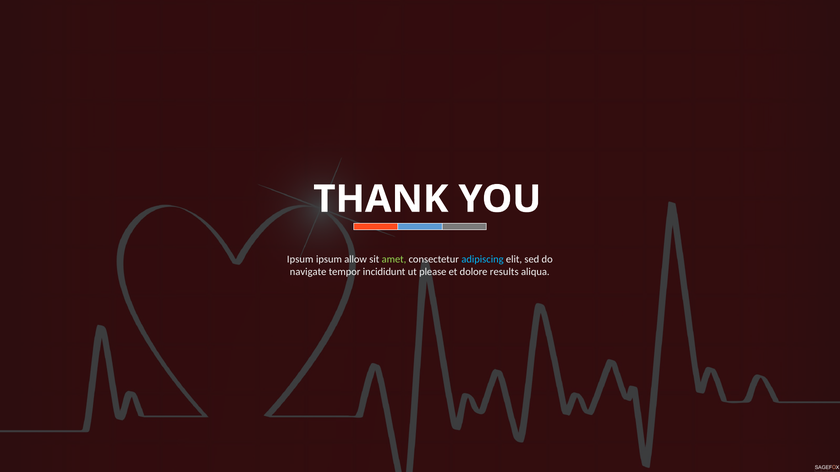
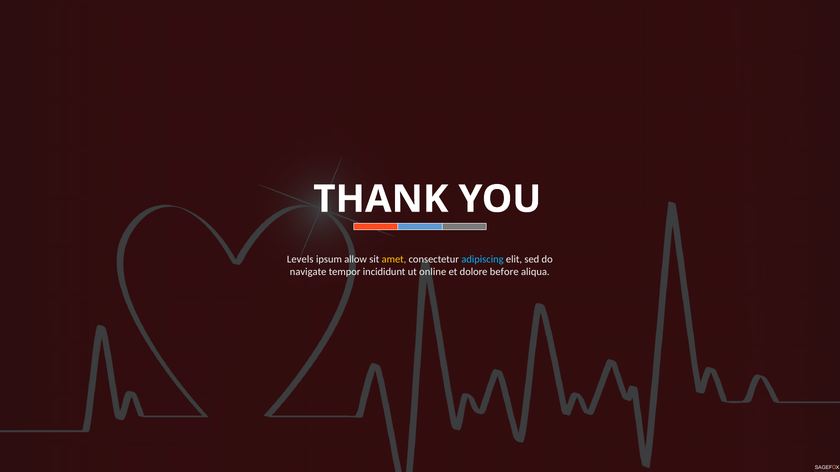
Ipsum at (300, 259): Ipsum -> Levels
amet colour: light green -> yellow
please: please -> online
results: results -> before
